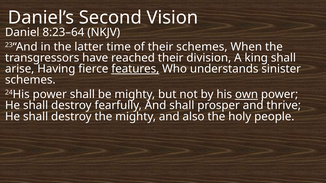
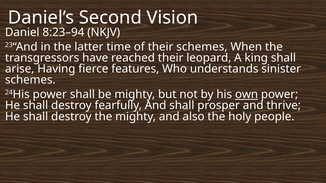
8:23–64: 8:23–64 -> 8:23–94
division: division -> leopard
features underline: present -> none
